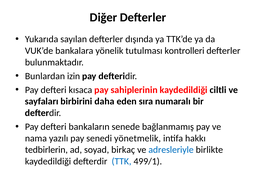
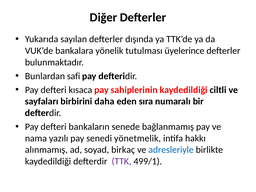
kontrolleri: kontrolleri -> üyelerince
izin: izin -> safi
tedbirlerin: tedbirlerin -> alınmamış
TTK colour: blue -> purple
